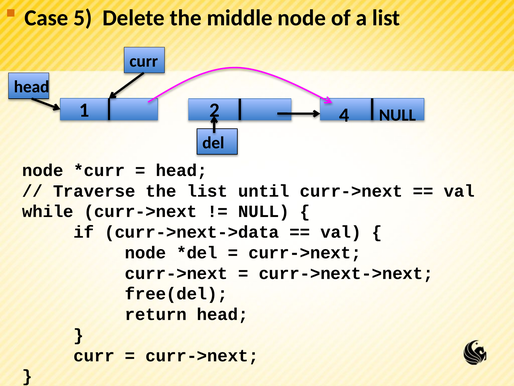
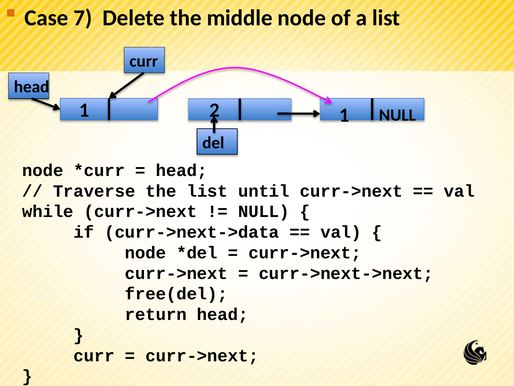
5: 5 -> 7
4 at (344, 115): 4 -> 1
